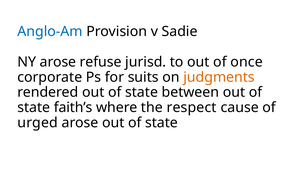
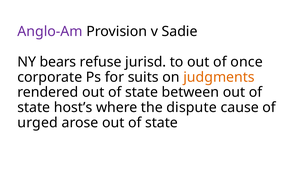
Anglo-Am colour: blue -> purple
NY arose: arose -> bears
faith’s: faith’s -> host’s
respect: respect -> dispute
